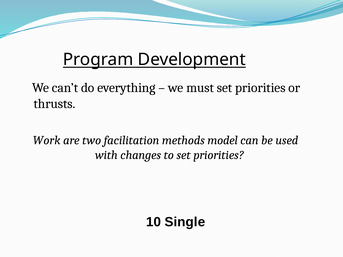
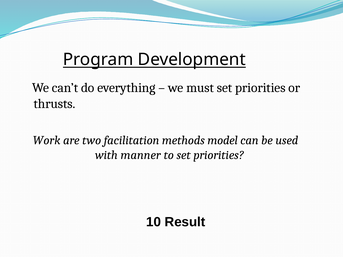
changes: changes -> manner
Single: Single -> Result
